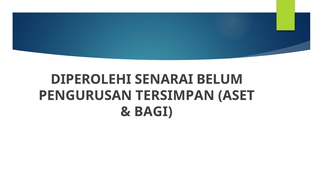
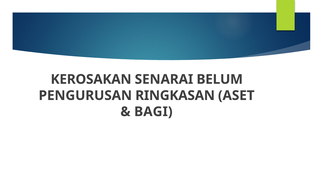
DIPEROLEHI: DIPEROLEHI -> KEROSAKAN
TERSIMPAN: TERSIMPAN -> RINGKASAN
